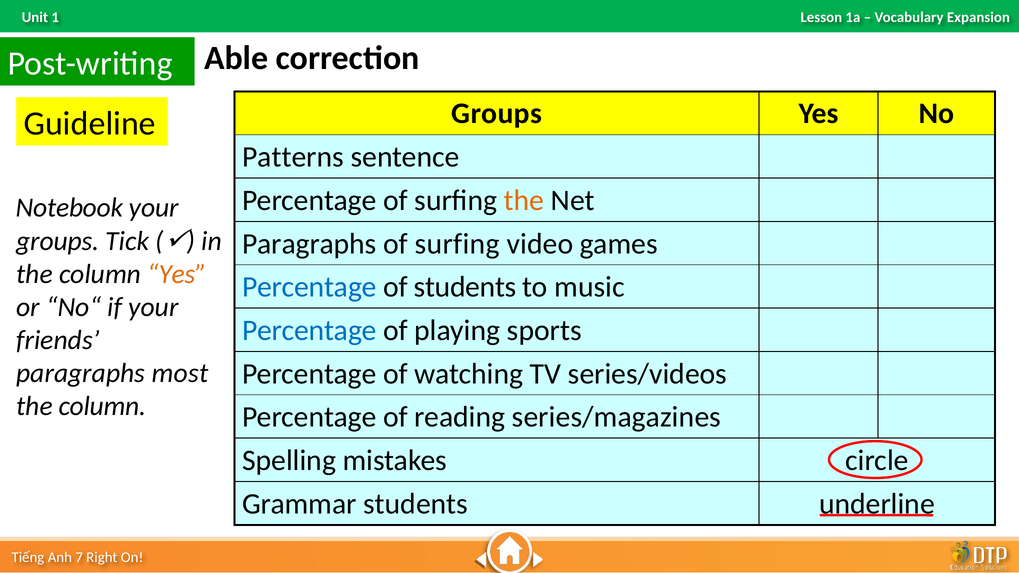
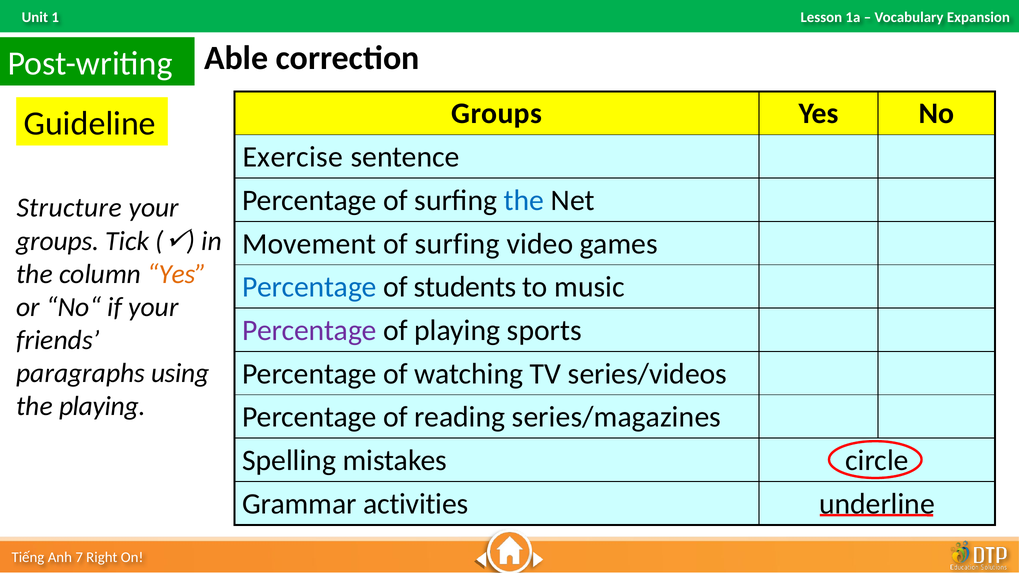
Patterns: Patterns -> Exercise
the at (524, 200) colour: orange -> blue
Notebook: Notebook -> Structure
Paragraphs at (309, 244): Paragraphs -> Movement
Percentage at (309, 330) colour: blue -> purple
most: most -> using
column at (102, 407): column -> playing
Grammar students: students -> activities
